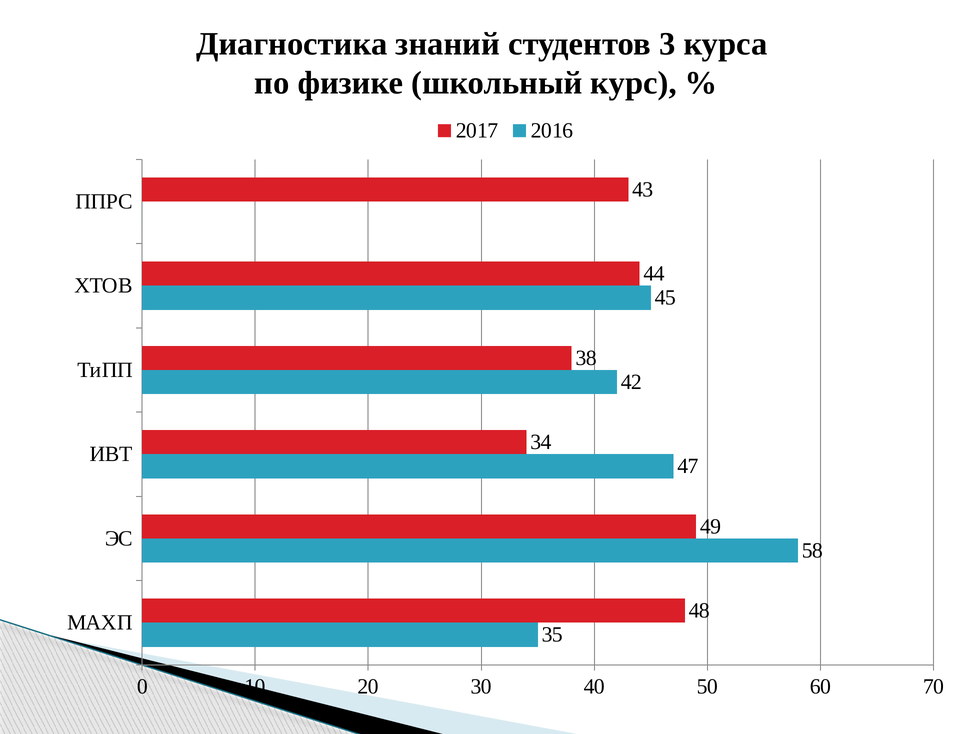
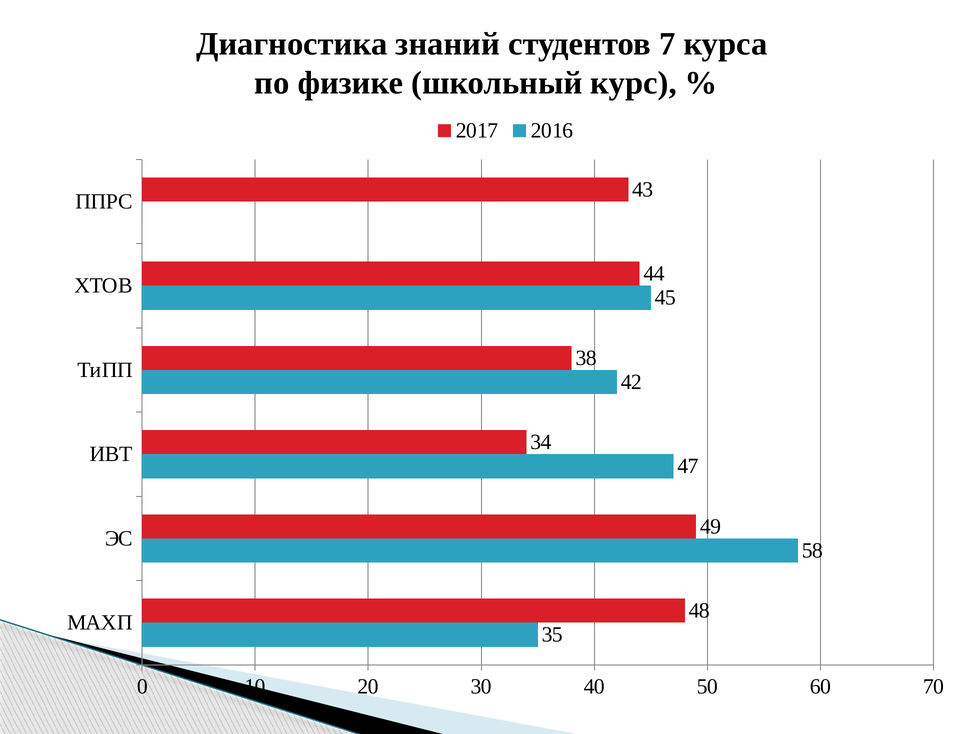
3: 3 -> 7
